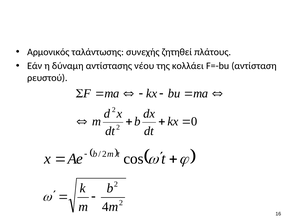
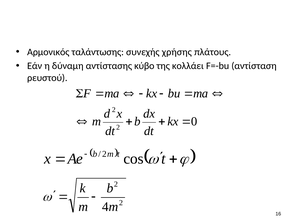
ζητηθεί: ζητηθεί -> χρήσης
νέου: νέου -> κύβο
